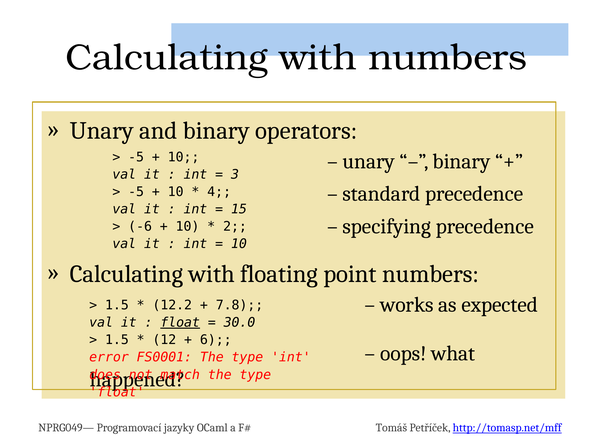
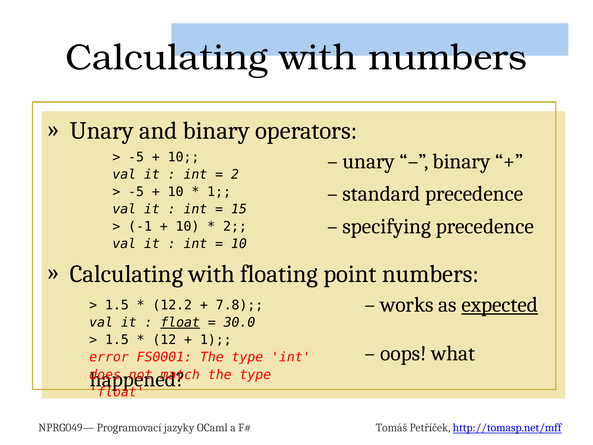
3 at (235, 174): 3 -> 2
4 at (219, 192): 4 -> 1
-6: -6 -> -1
expected underline: none -> present
6 at (216, 340): 6 -> 1
